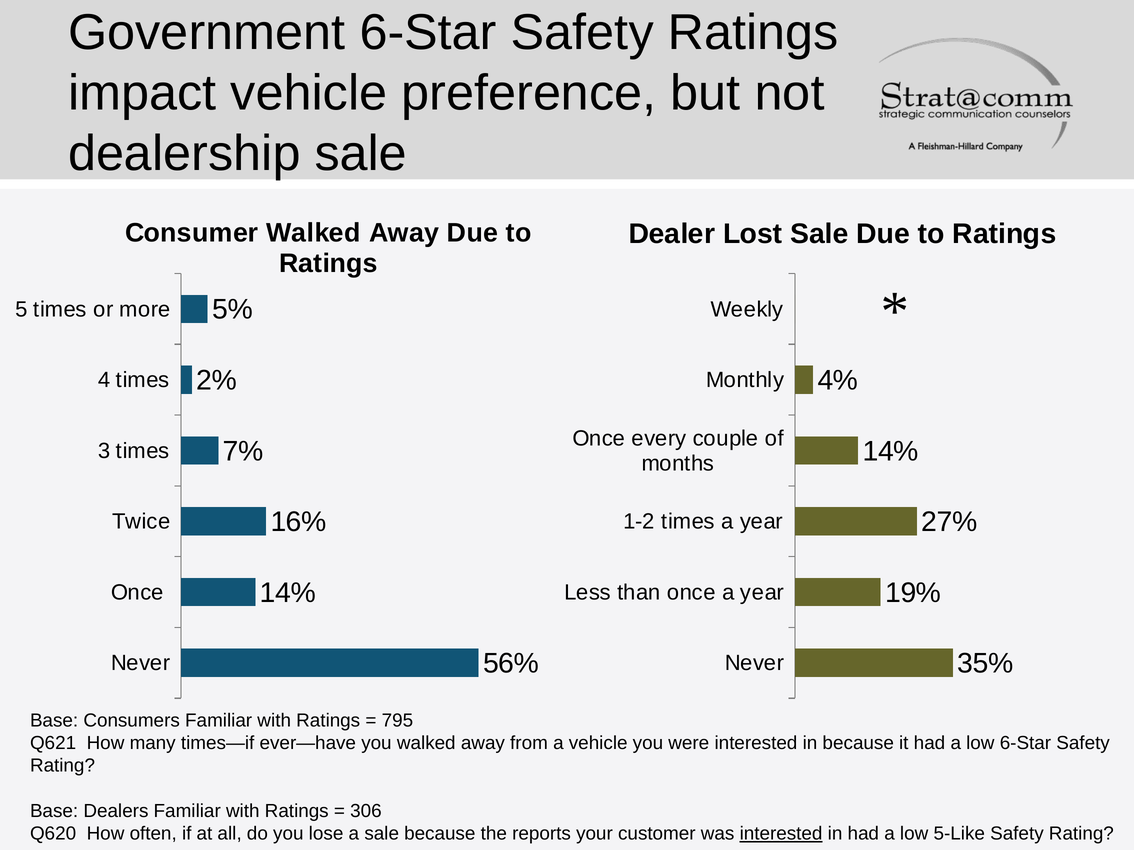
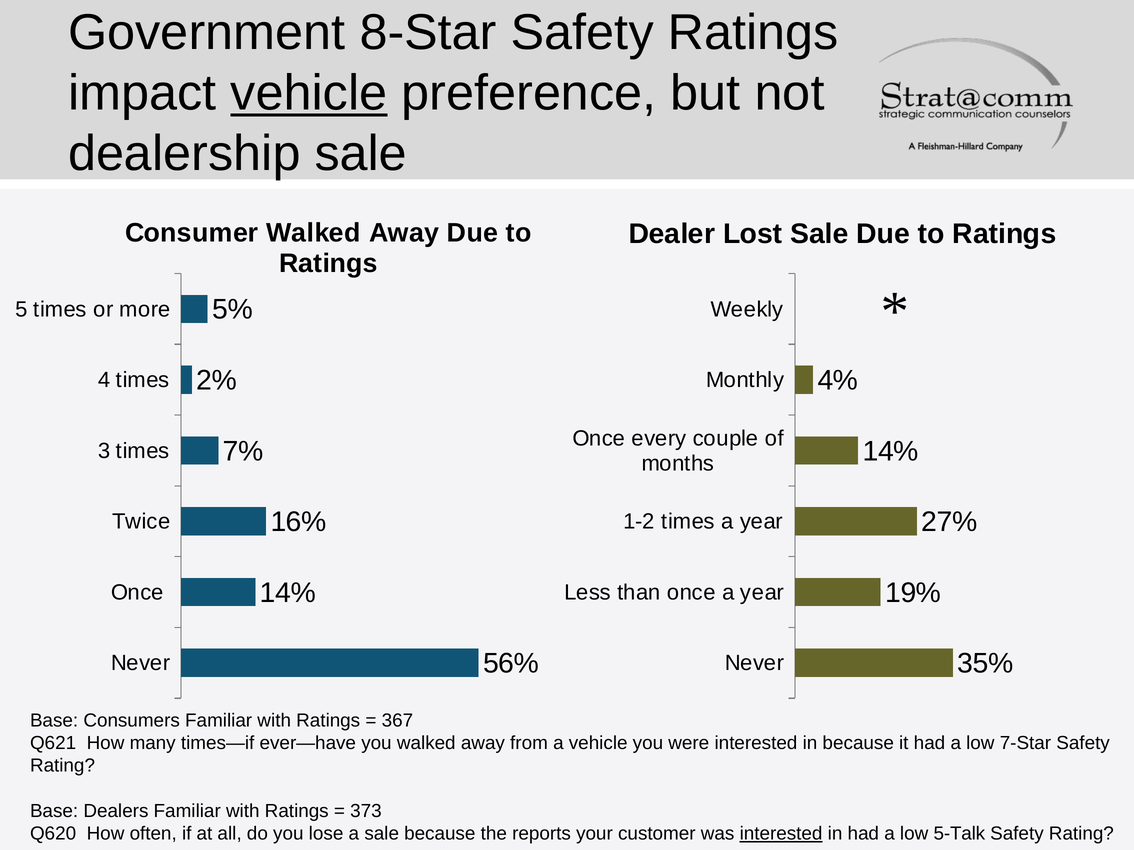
Government 6-Star: 6-Star -> 8-Star
vehicle at (309, 93) underline: none -> present
795: 795 -> 367
low 6-Star: 6-Star -> 7-Star
306: 306 -> 373
5-Like: 5-Like -> 5-Talk
